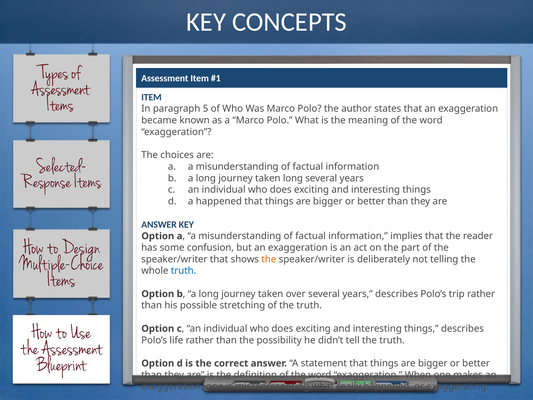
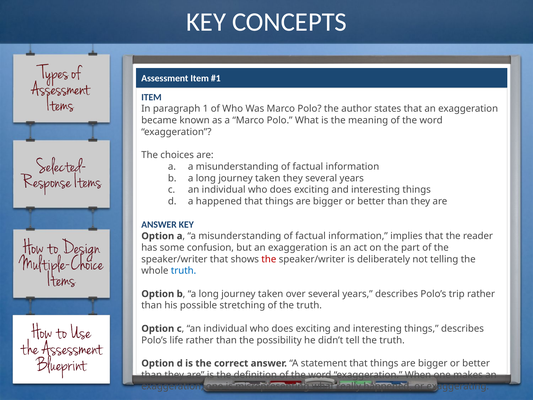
5: 5 -> 1
taken long: long -> they
the at (269, 259) colour: orange -> red
